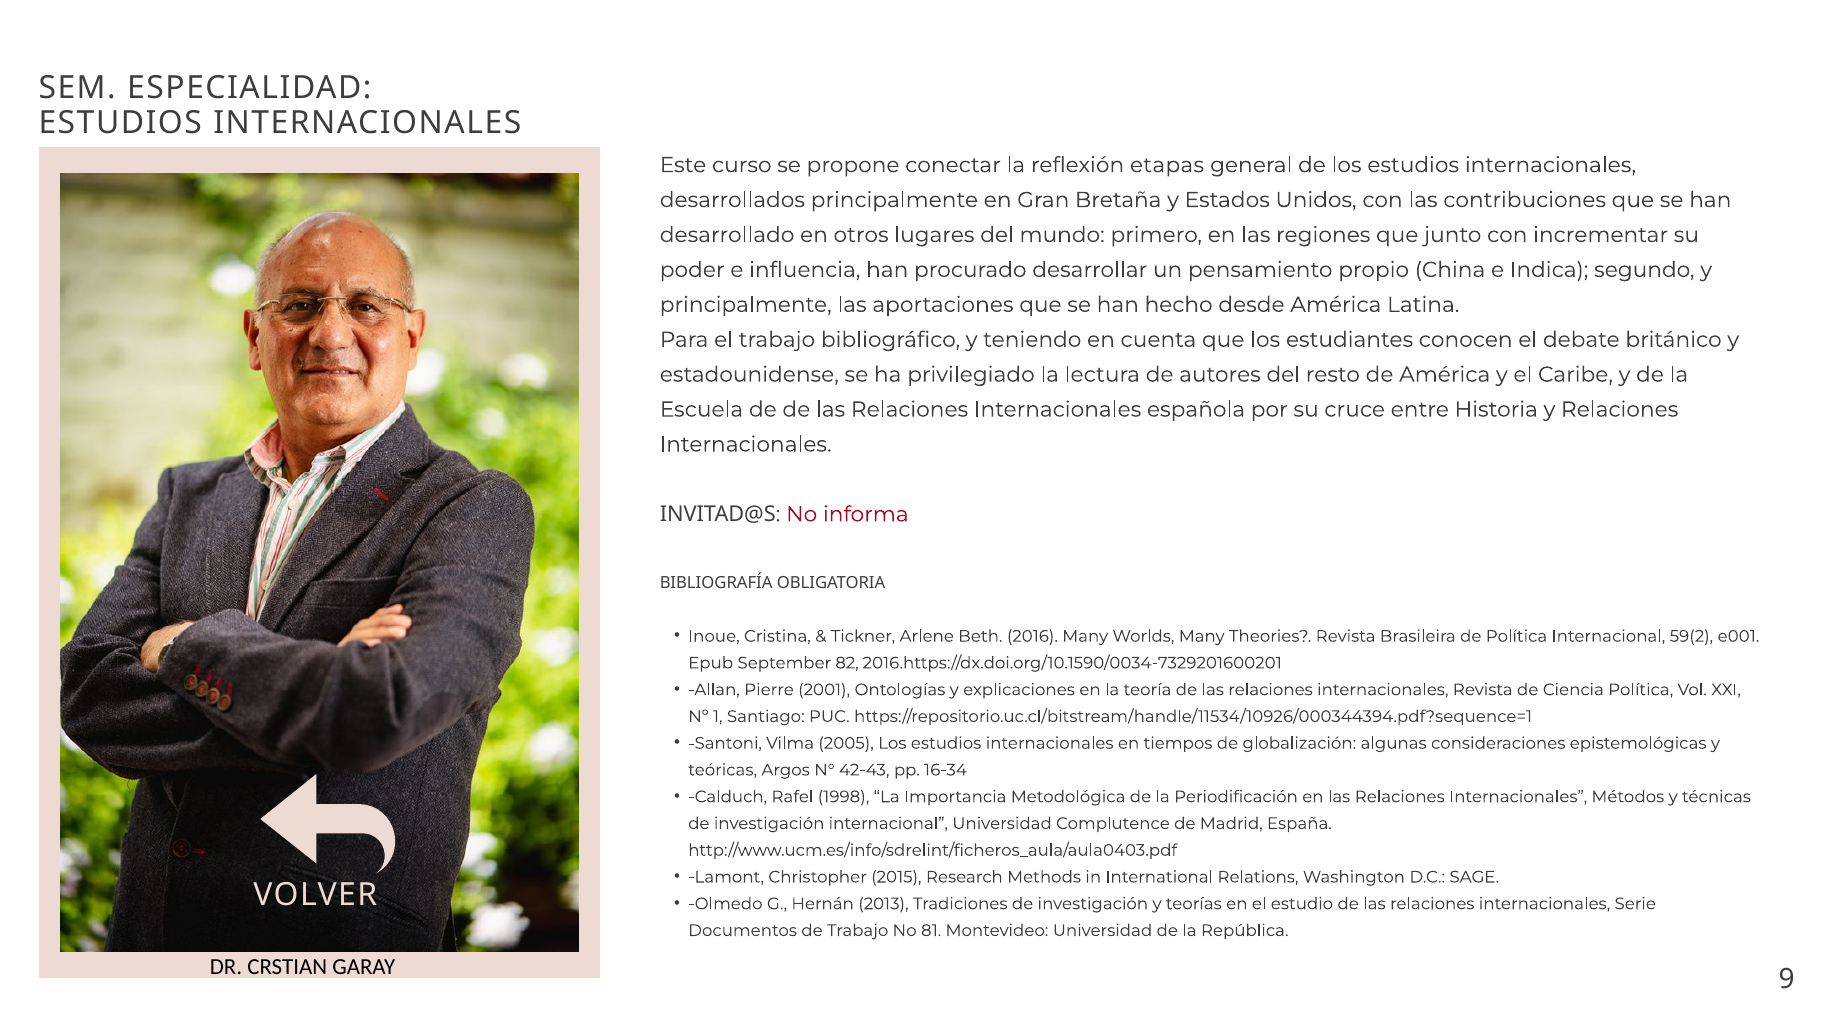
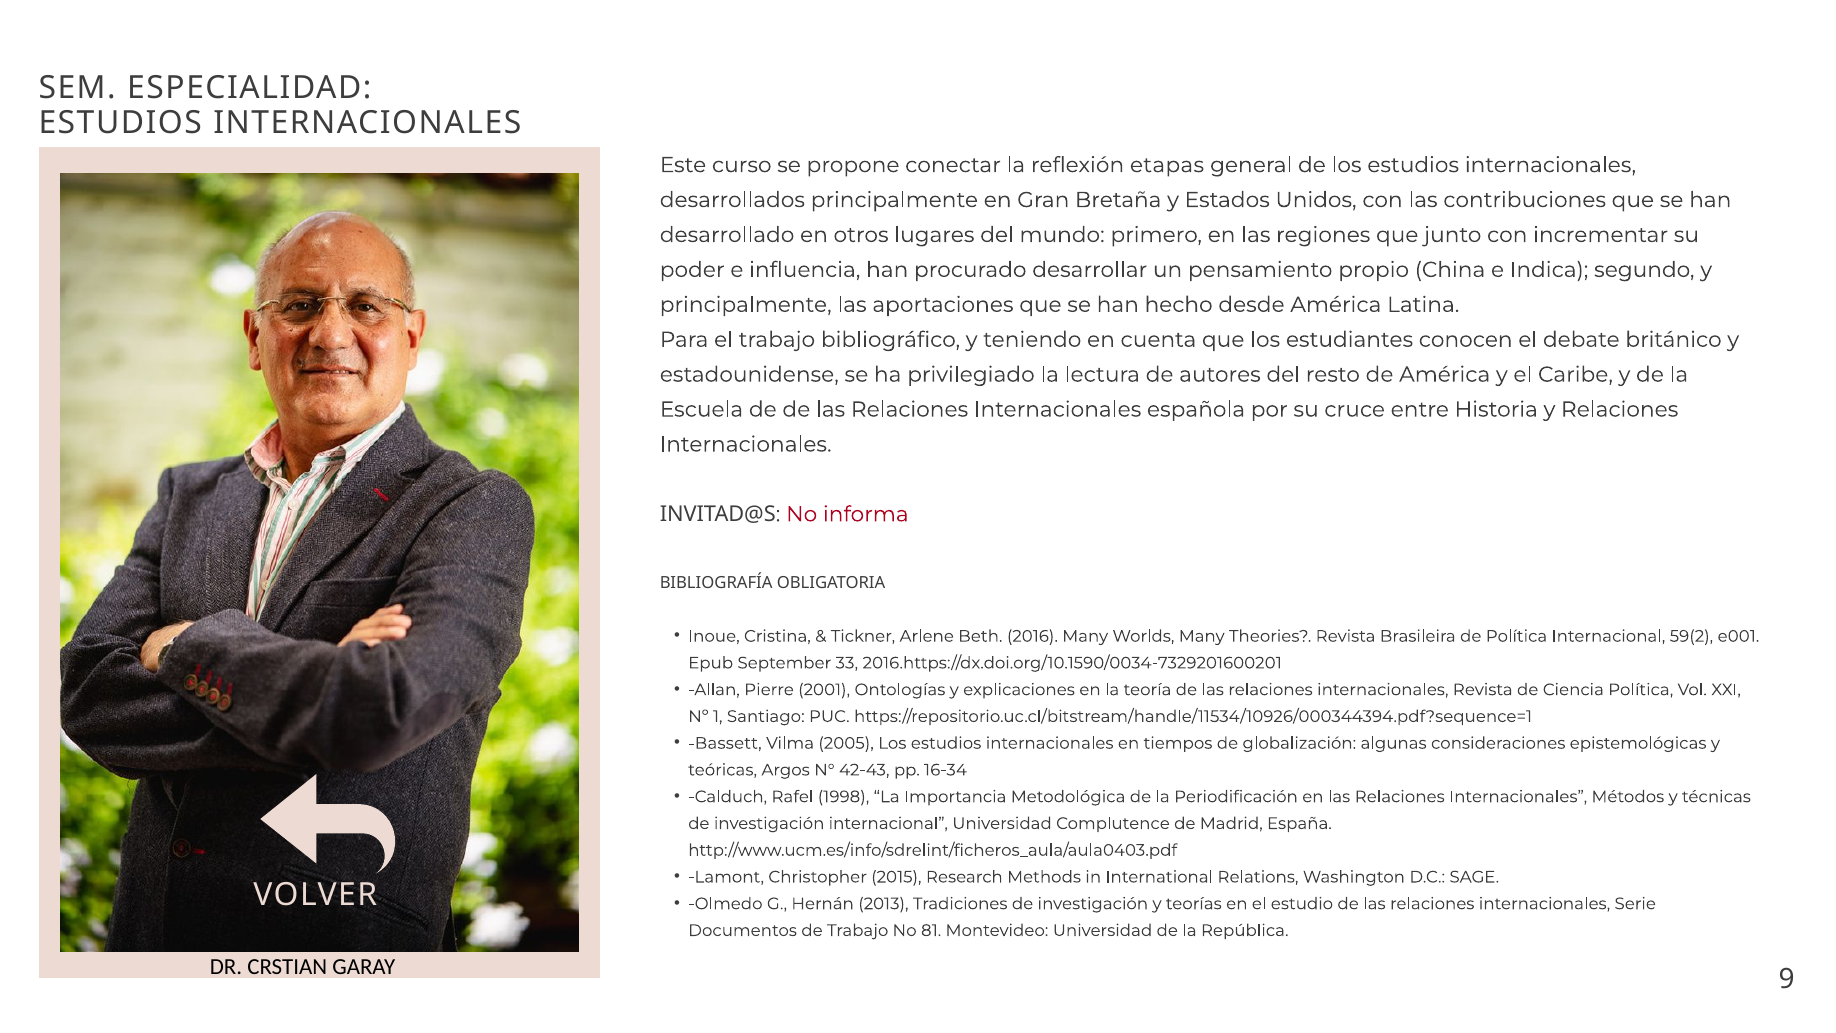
82: 82 -> 33
Santoni: Santoni -> Bassett
